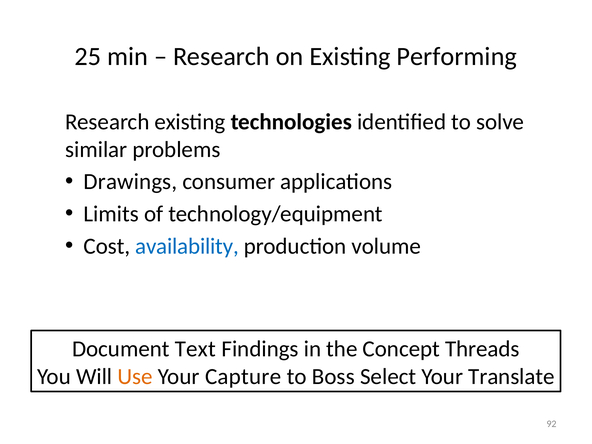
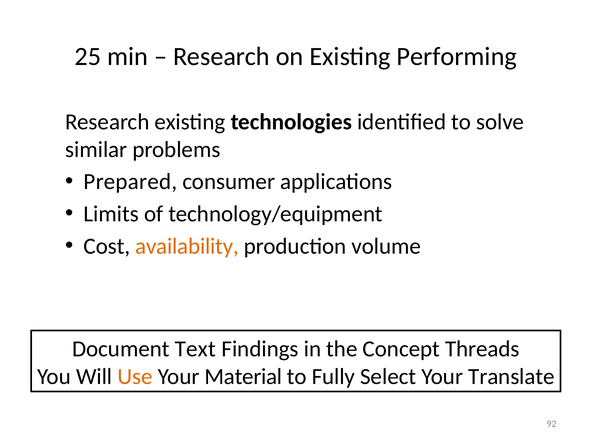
Drawings: Drawings -> Prepared
availability colour: blue -> orange
Capture: Capture -> Material
Boss: Boss -> Fully
